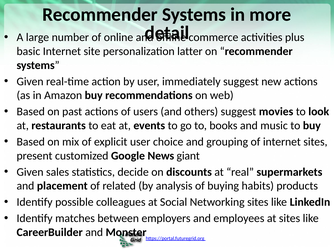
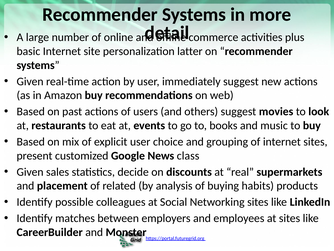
giant: giant -> class
